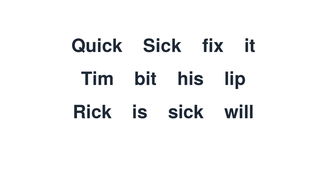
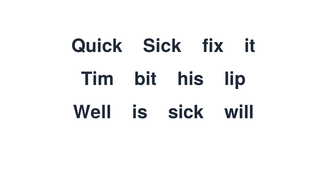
Rick: Rick -> Well
